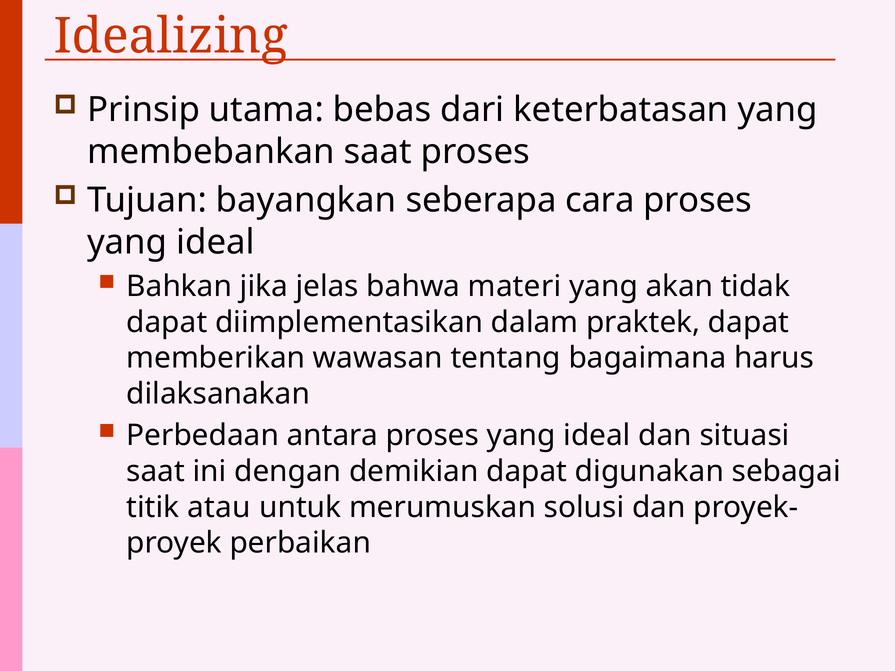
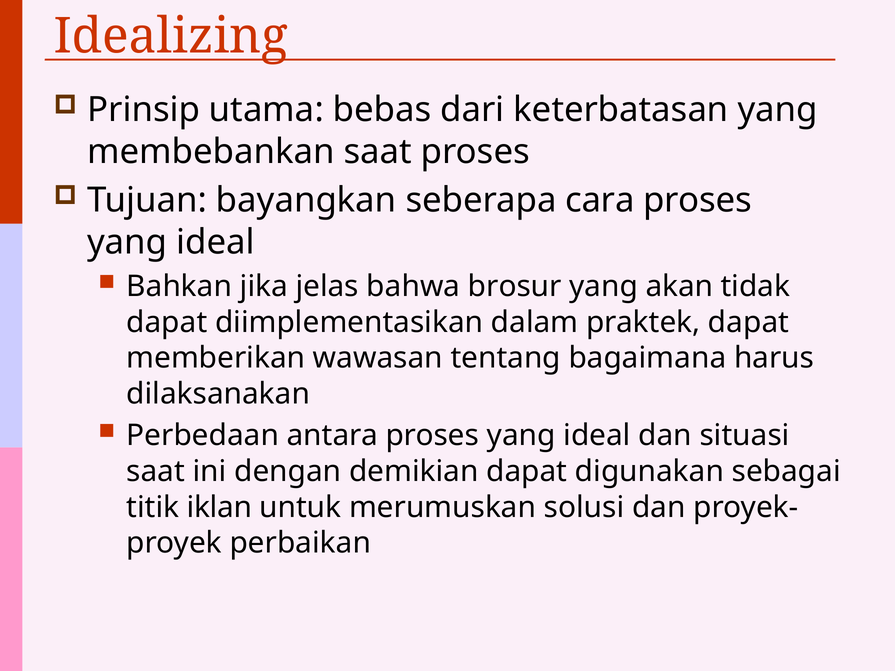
materi: materi -> brosur
atau: atau -> iklan
